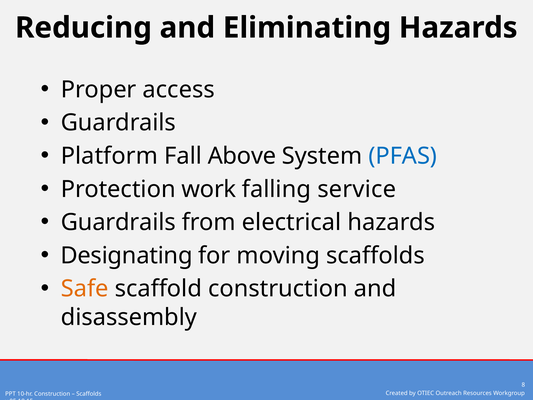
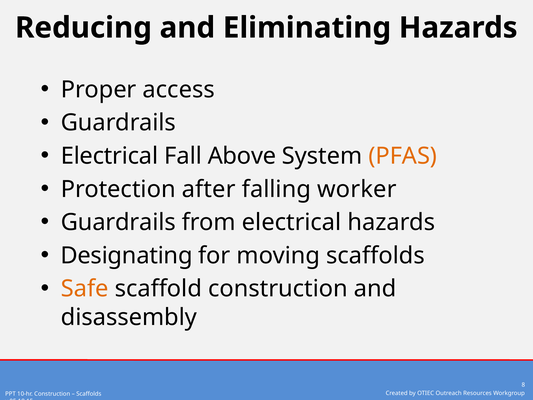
Platform at (109, 156): Platform -> Electrical
PFAS colour: blue -> orange
work: work -> after
service: service -> worker
